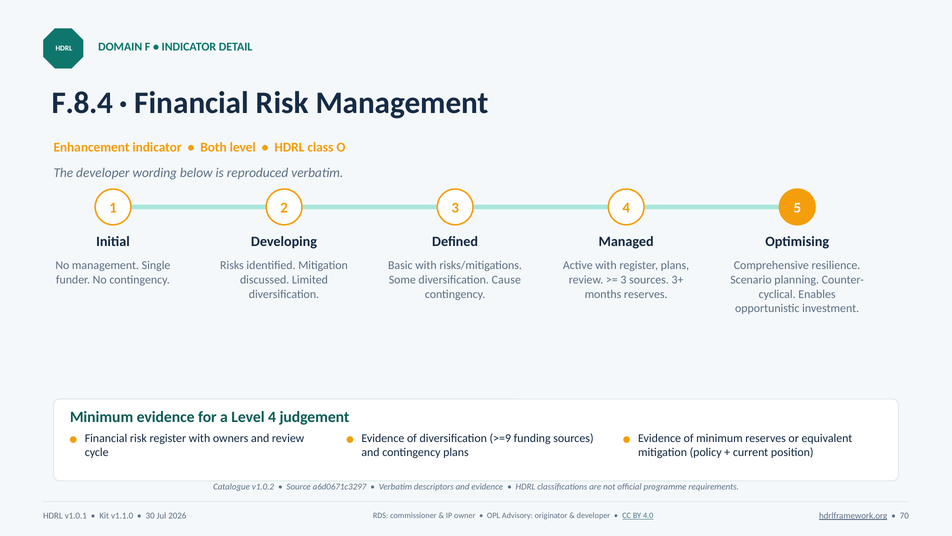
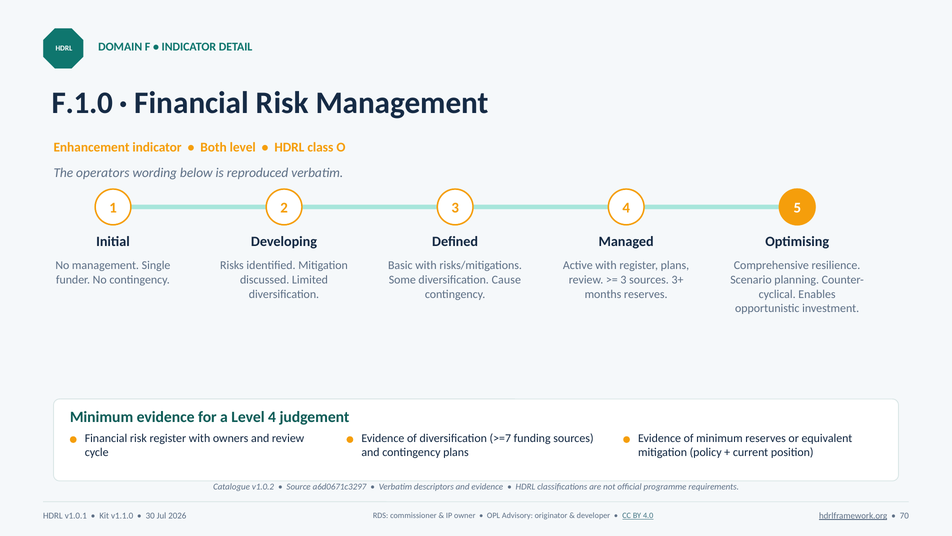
F.8.4: F.8.4 -> F.1.0
The developer: developer -> operators
>=9: >=9 -> >=7
